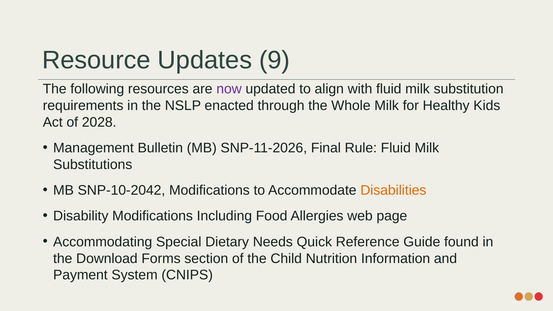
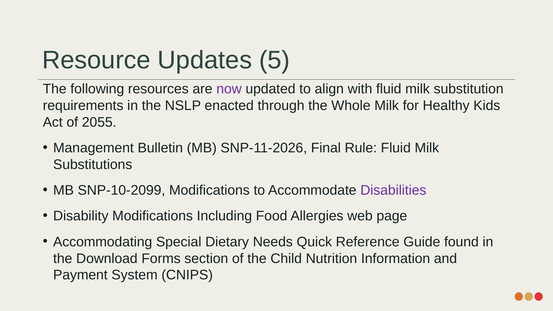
9: 9 -> 5
2028: 2028 -> 2055
SNP-10-2042: SNP-10-2042 -> SNP-10-2099
Disabilities colour: orange -> purple
